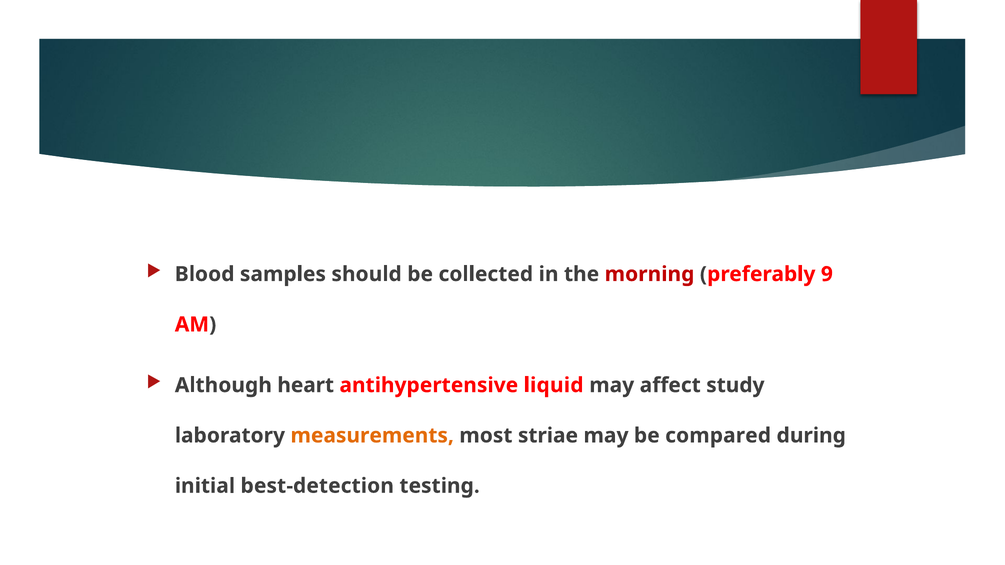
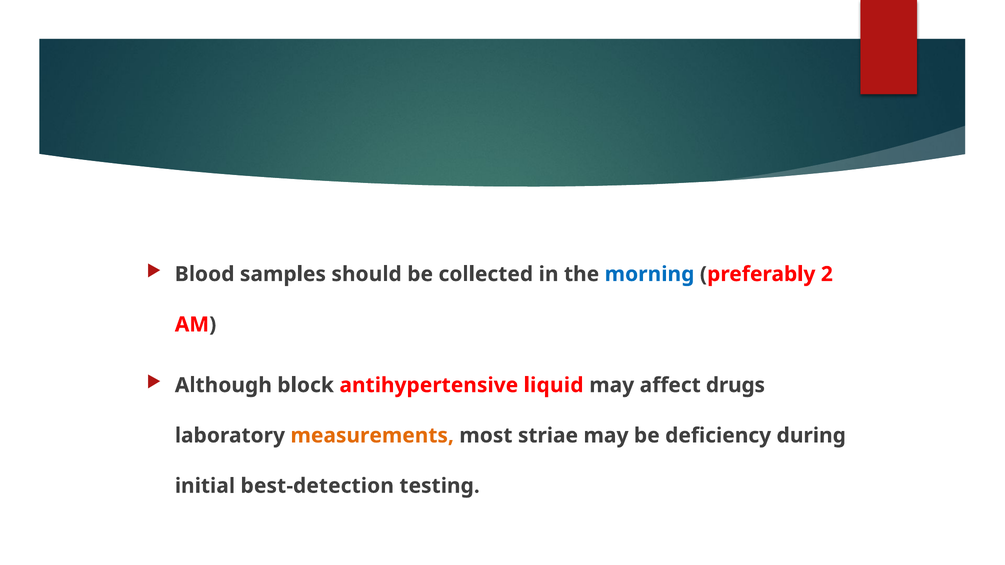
morning colour: red -> blue
9: 9 -> 2
heart: heart -> block
study: study -> drugs
compared: compared -> deficiency
